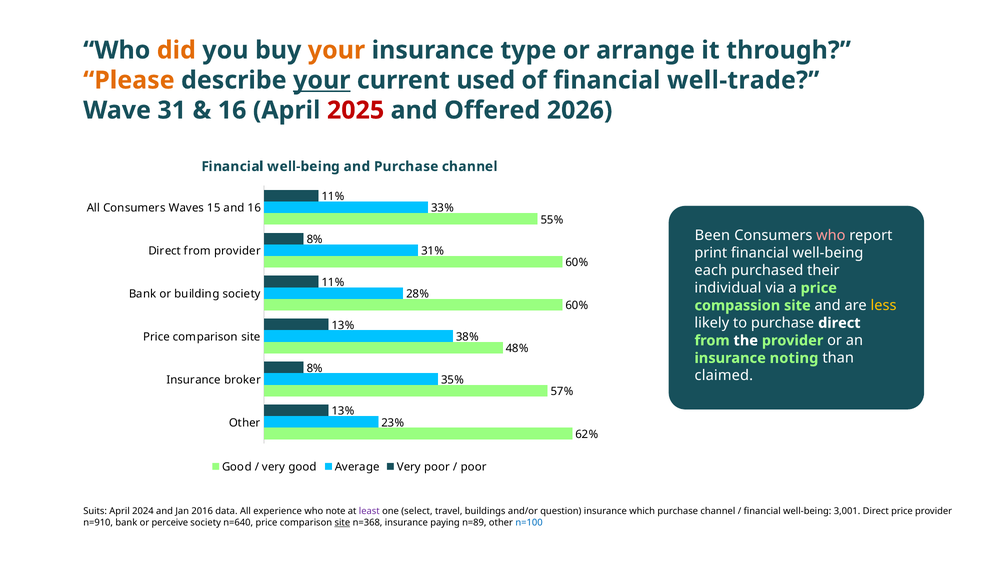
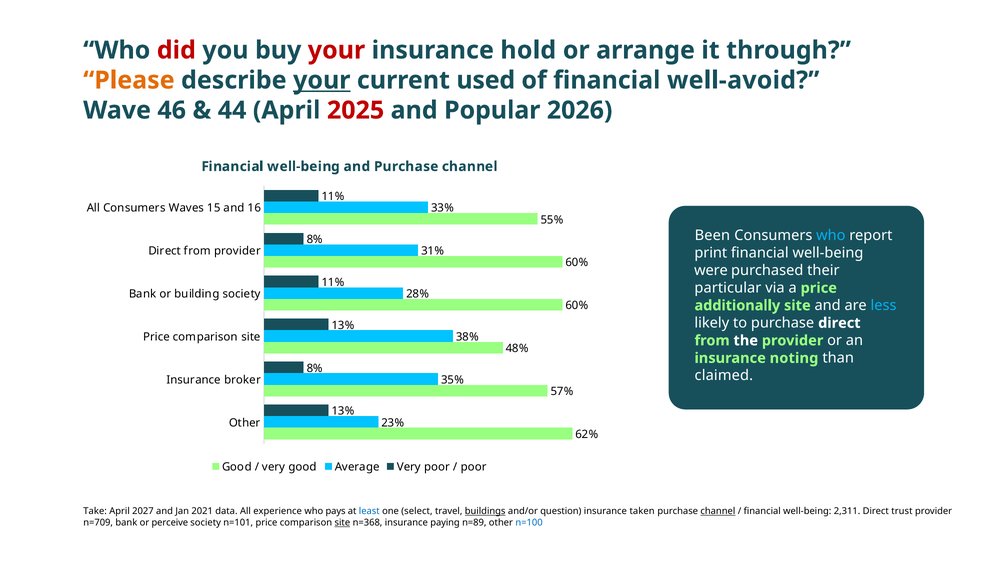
did colour: orange -> red
your at (336, 50) colour: orange -> red
type: type -> hold
well-trade: well-trade -> well-avoid
31: 31 -> 46
16 at (232, 110): 16 -> 44
Offered: Offered -> Popular
who at (831, 235) colour: pink -> light blue
each: each -> were
individual: individual -> particular
compassion: compassion -> additionally
less colour: yellow -> light blue
Suits: Suits -> Take
2024: 2024 -> 2027
2016: 2016 -> 2021
note: note -> pays
least colour: purple -> blue
buildings underline: none -> present
which: which -> taken
channel at (718, 511) underline: none -> present
3,001: 3,001 -> 2,311
Direct price: price -> trust
n=910: n=910 -> n=709
n=640: n=640 -> n=101
